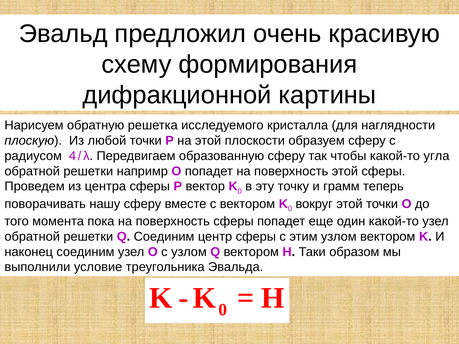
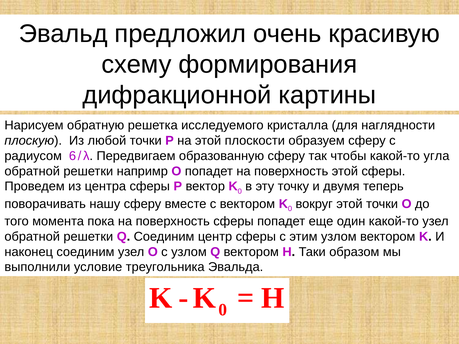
4: 4 -> 6
грамм: грамм -> двумя
